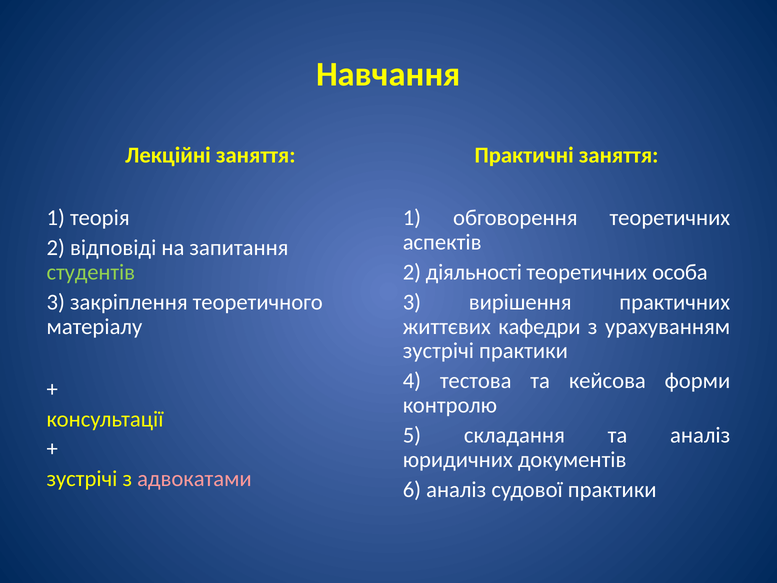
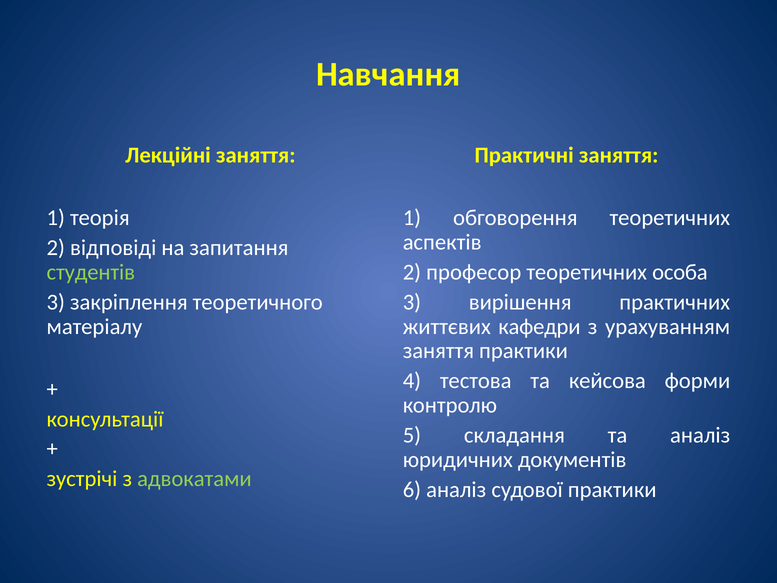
діяльності: діяльності -> професор
зустрічі at (438, 351): зустрічі -> заняття
адвокатами colour: pink -> light green
